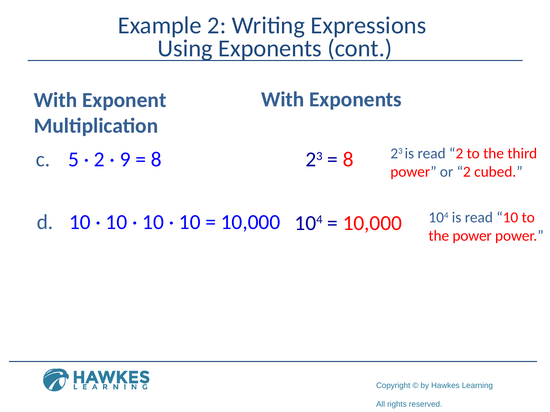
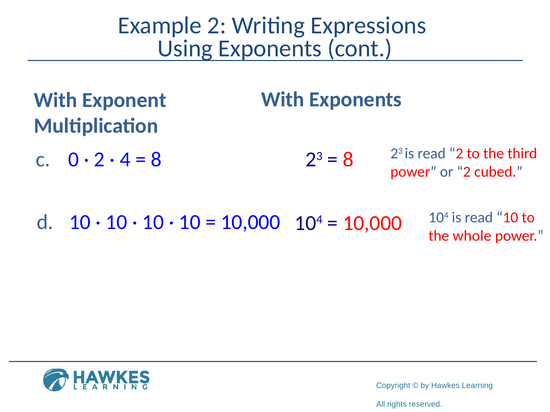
5: 5 -> 0
9: 9 -> 4
the power: power -> whole
